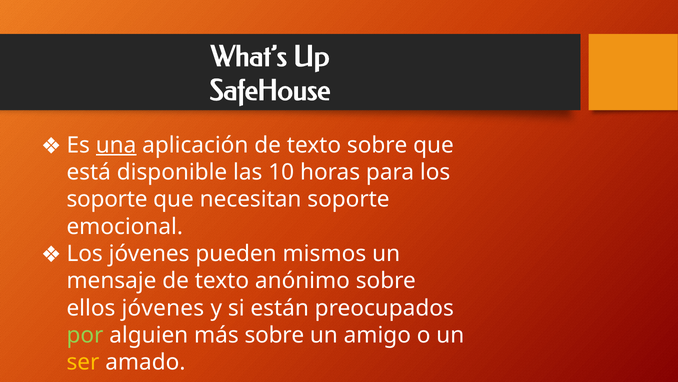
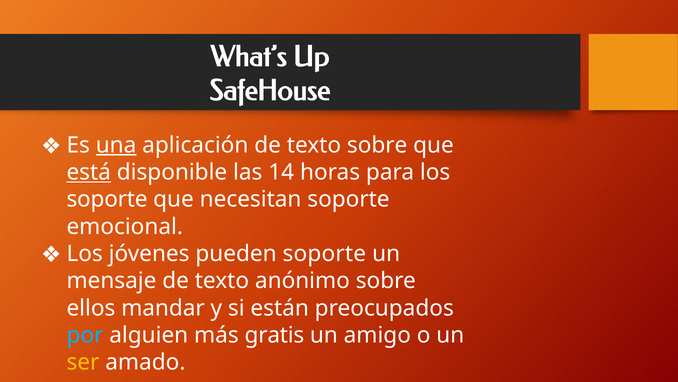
está underline: none -> present
10: 10 -> 14
pueden mismos: mismos -> soporte
ellos jóvenes: jóvenes -> mandar
por colour: light green -> light blue
más sobre: sobre -> gratis
